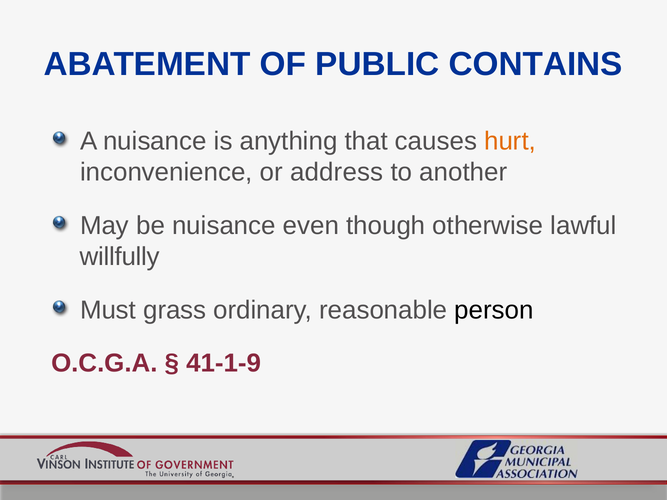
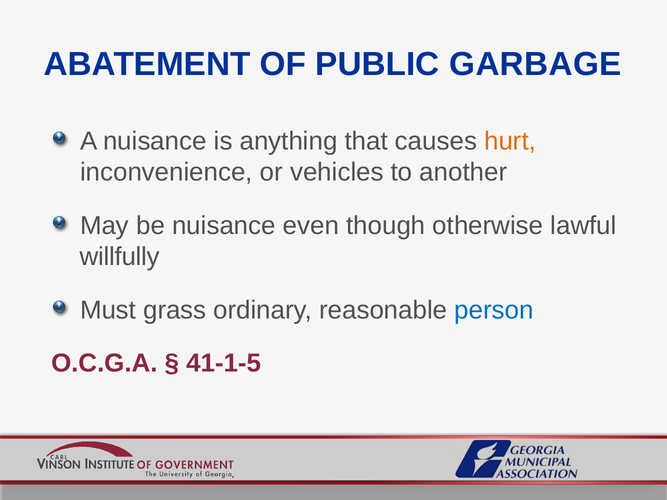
CONTAINS: CONTAINS -> GARBAGE
address: address -> vehicles
person colour: black -> blue
41-1-9: 41-1-9 -> 41-1-5
